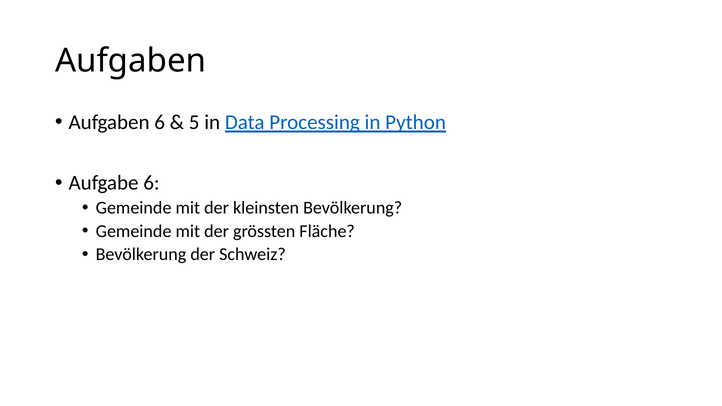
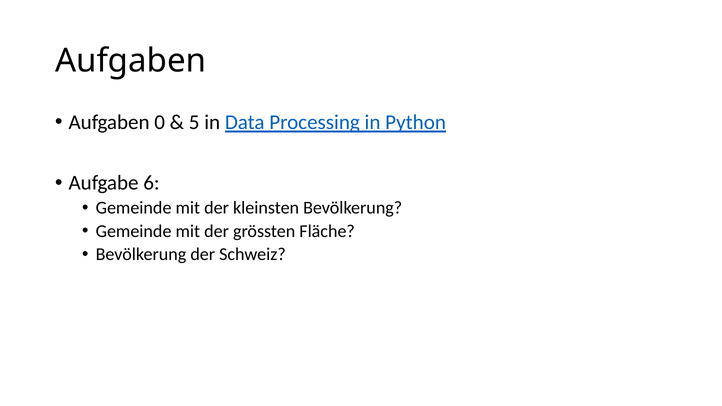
Aufgaben 6: 6 -> 0
